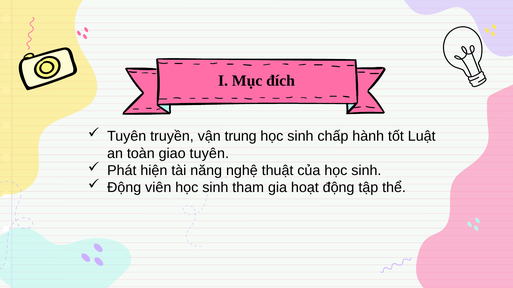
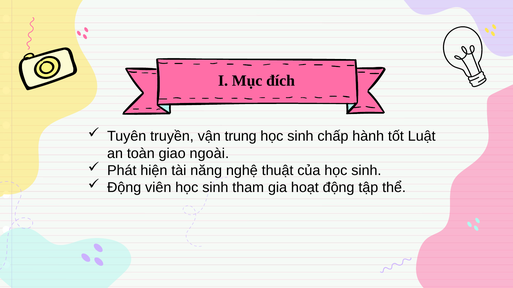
giao tuyên: tuyên -> ngoài
